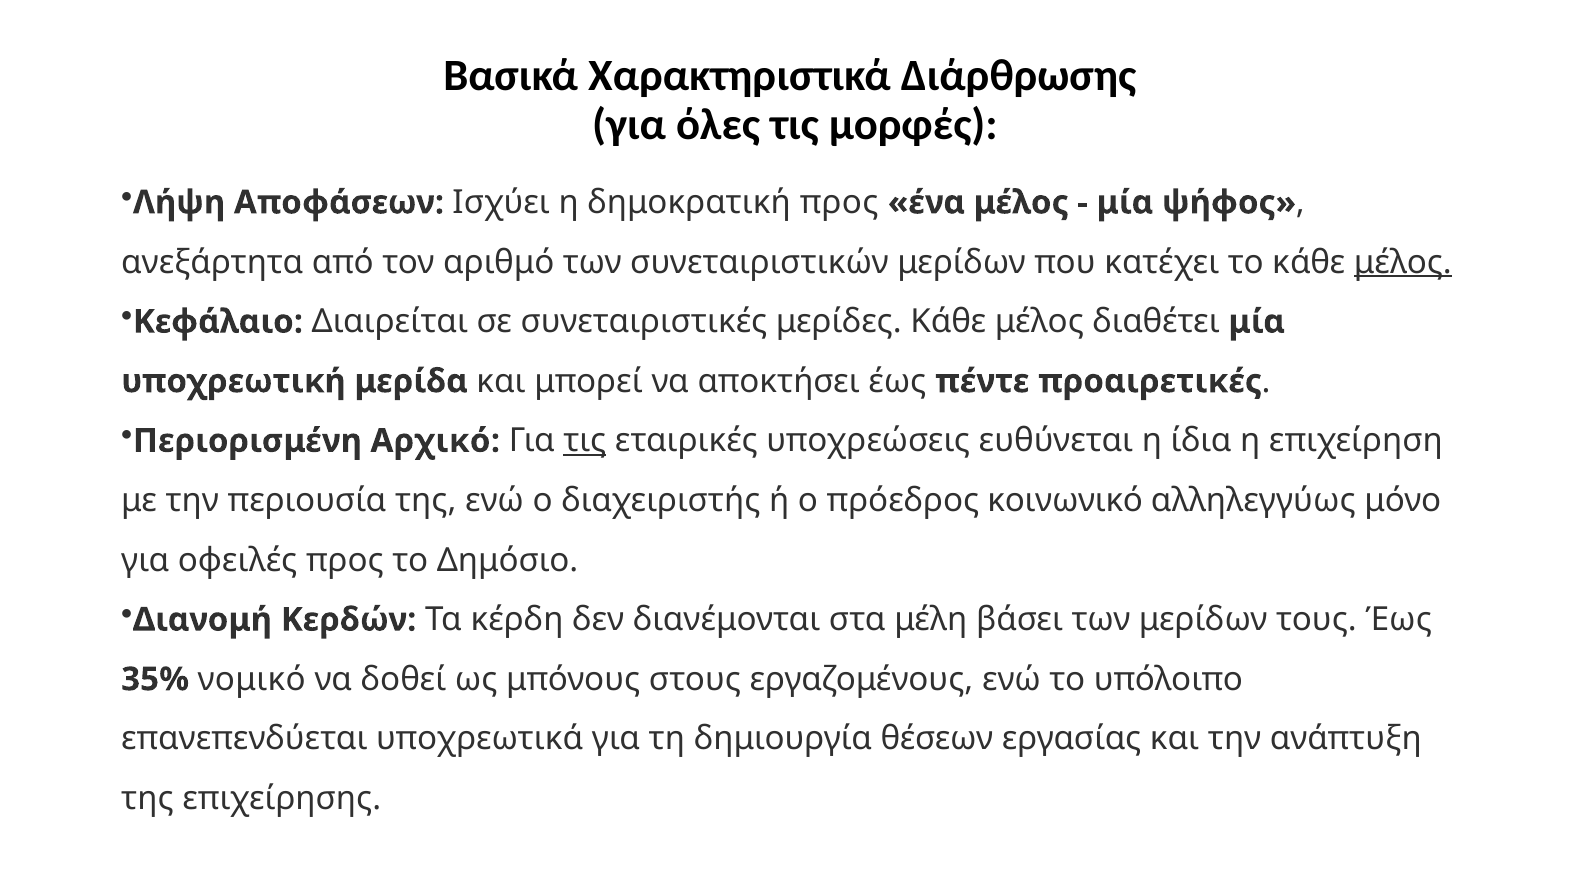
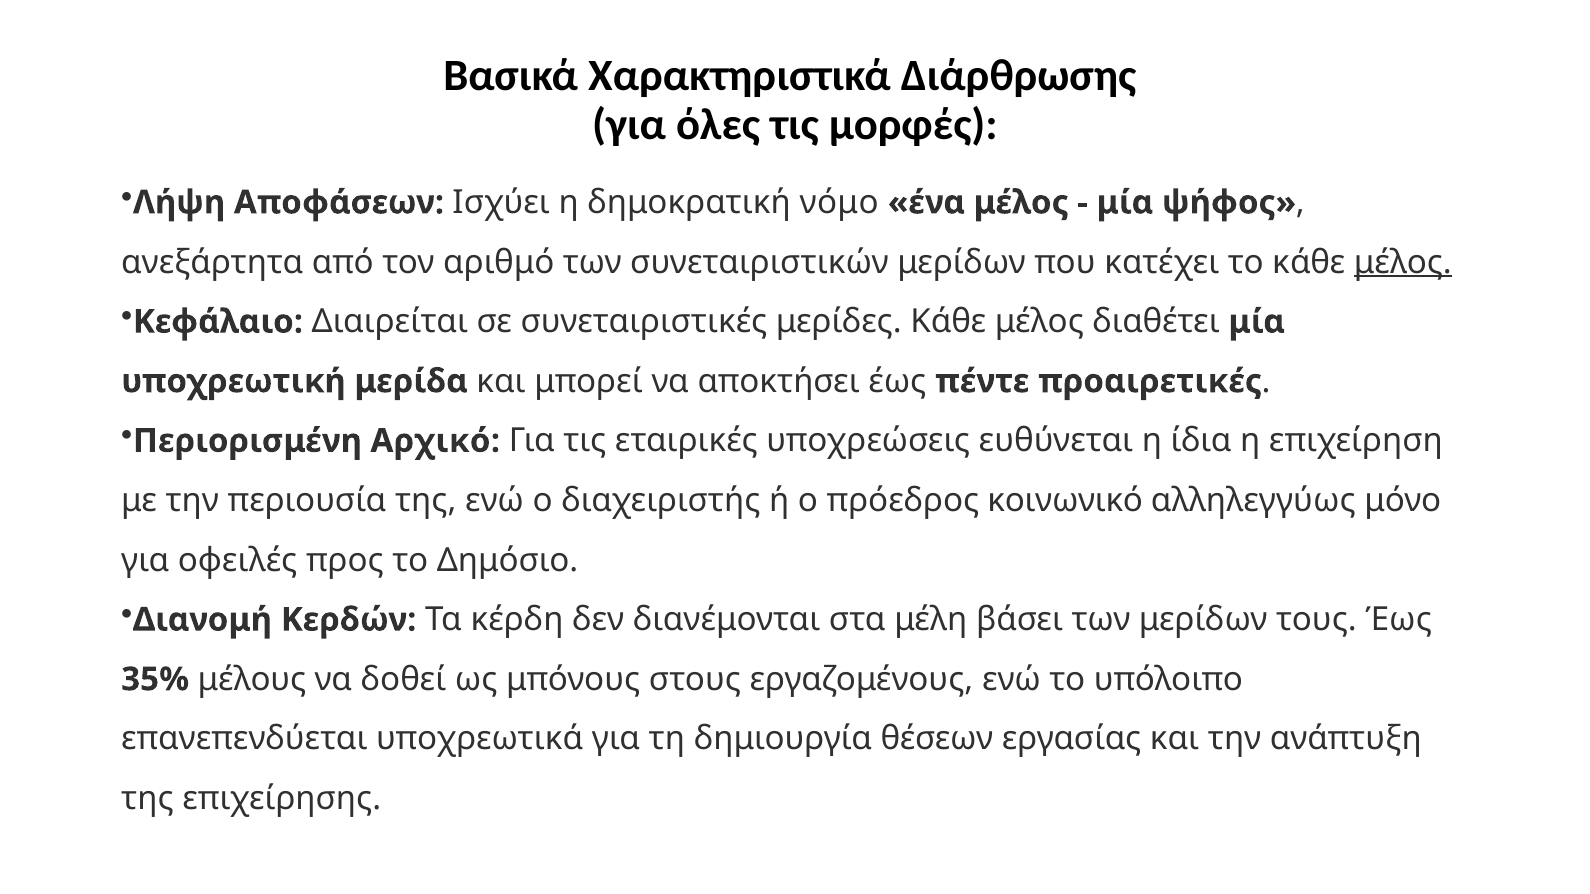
δημοκρατική προς: προς -> νόμο
τις at (585, 441) underline: present -> none
νομικό: νομικό -> μέλους
